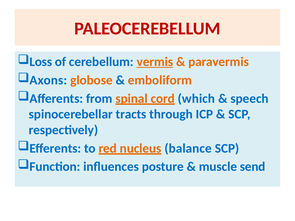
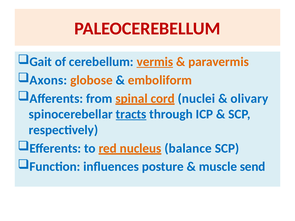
Loss: Loss -> Gait
which: which -> nuclei
speech: speech -> olivary
tracts underline: none -> present
